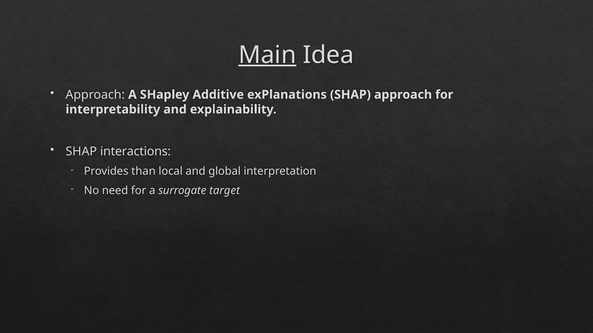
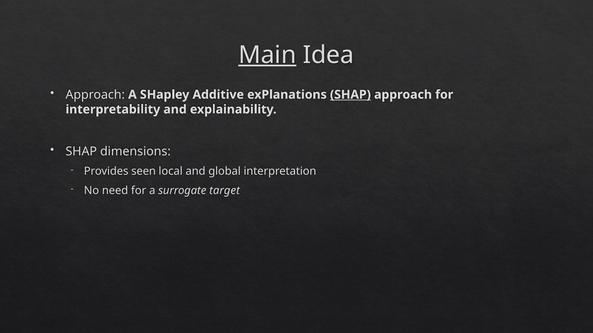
SHAP at (350, 95) underline: none -> present
interactions: interactions -> dimensions
than: than -> seen
